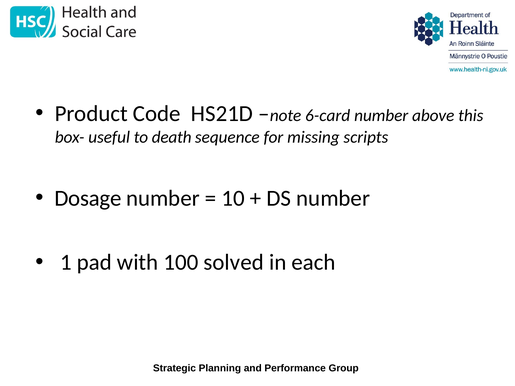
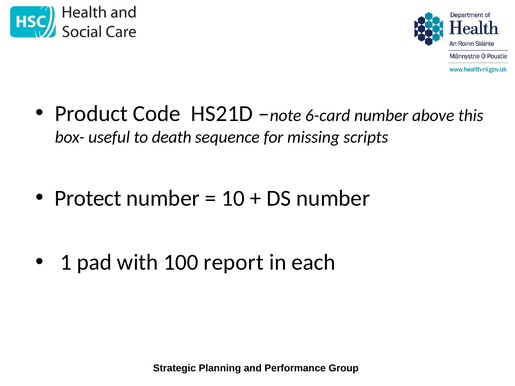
Dosage: Dosage -> Protect
solved: solved -> report
